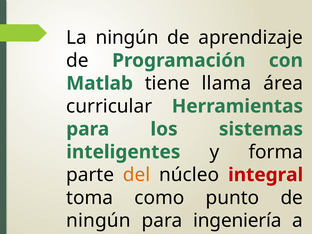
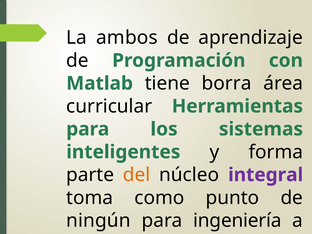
La ningún: ningún -> ambos
llama: llama -> borra
integral colour: red -> purple
